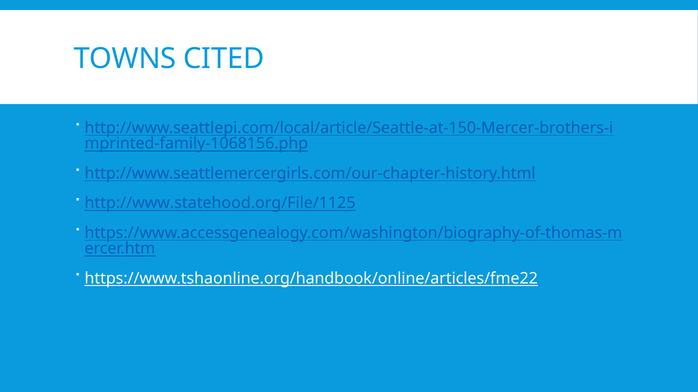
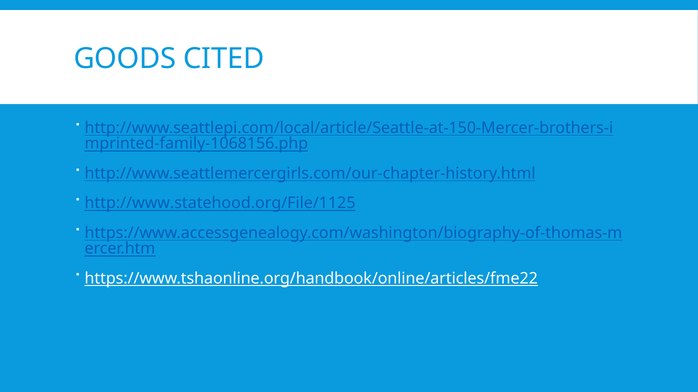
TOWNS: TOWNS -> GOODS
